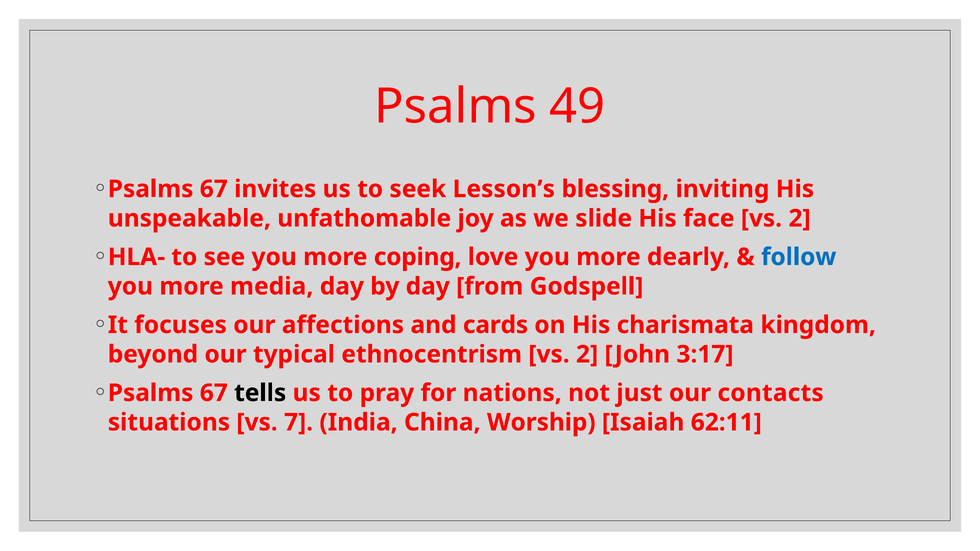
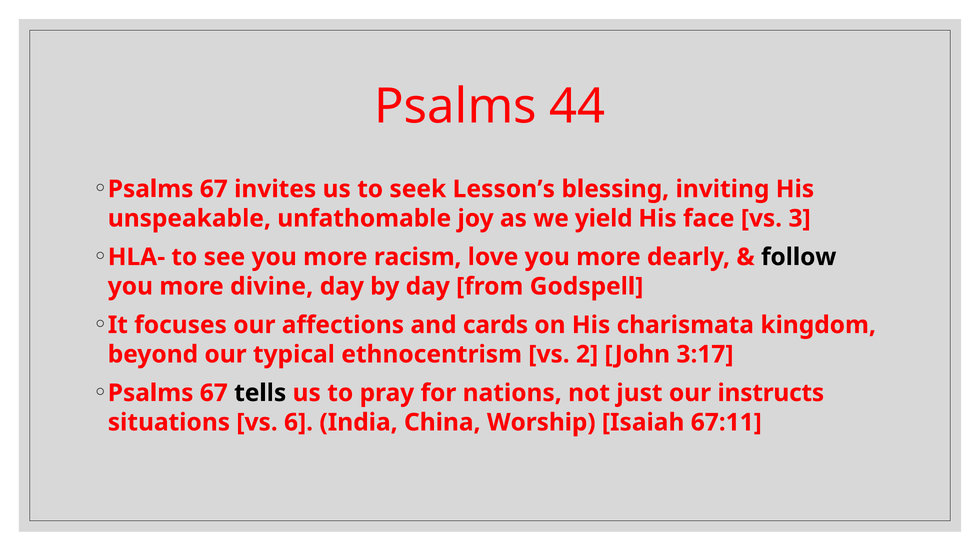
49: 49 -> 44
slide: slide -> yield
face vs 2: 2 -> 3
coping: coping -> racism
follow colour: blue -> black
media: media -> divine
contacts: contacts -> instructs
7: 7 -> 6
62:11: 62:11 -> 67:11
